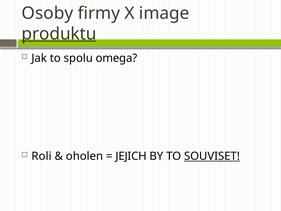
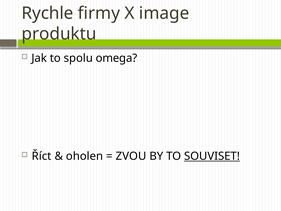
Osoby: Osoby -> Rychle
produktu underline: present -> none
Roli: Roli -> Říct
JEJICH: JEJICH -> ZVOU
